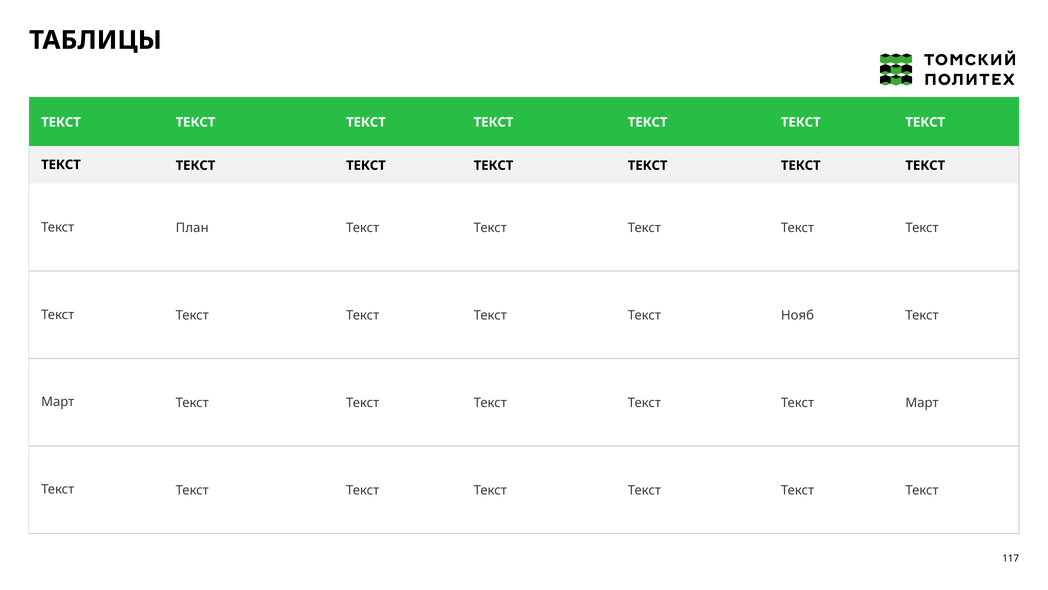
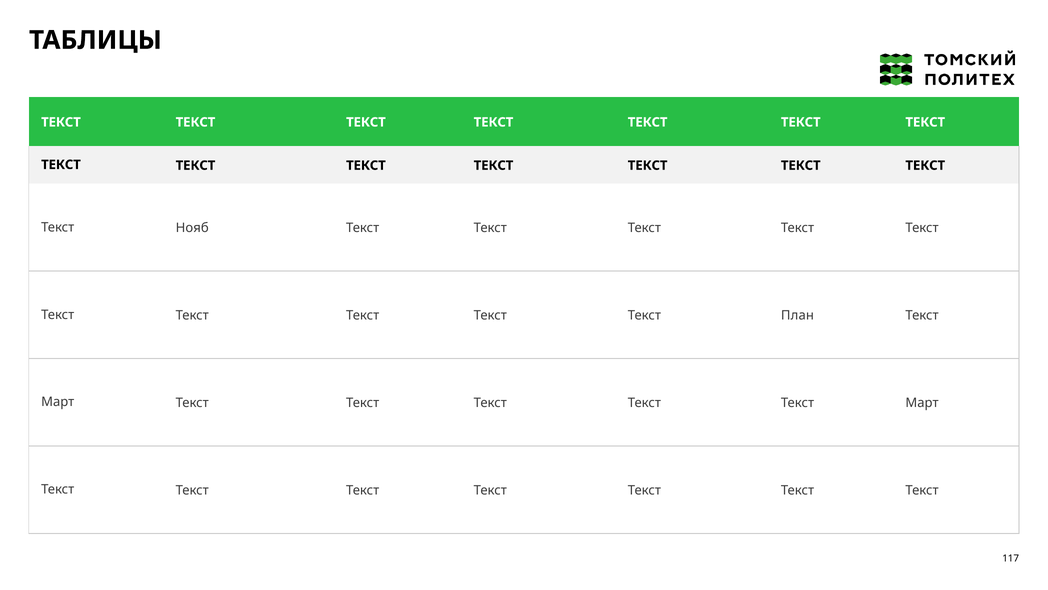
План: План -> Нояб
Нояб: Нояб -> План
